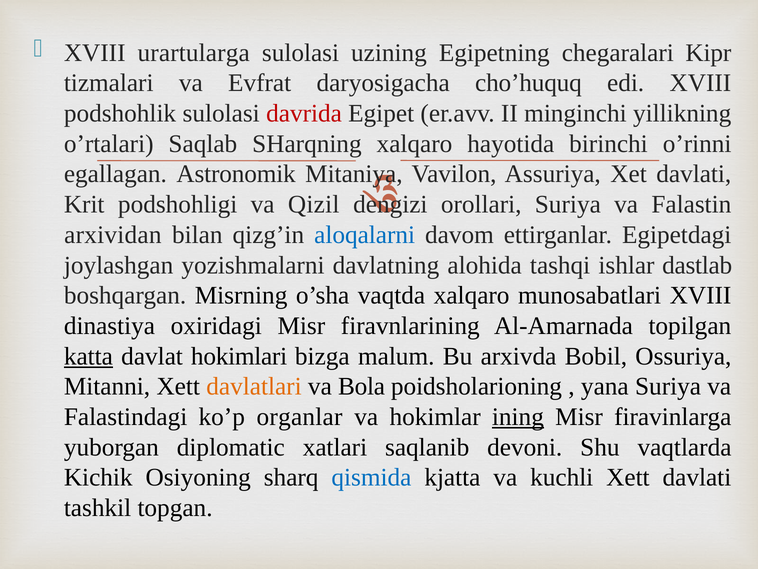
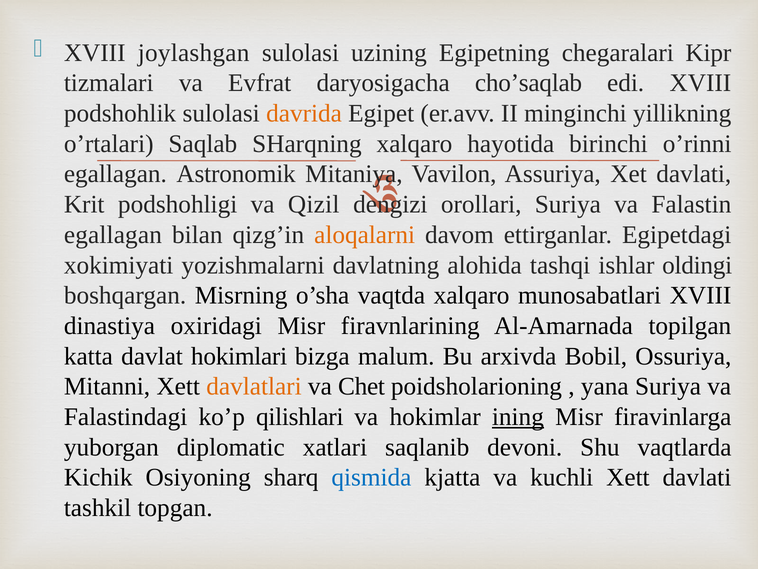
urartularga: urartularga -> joylashgan
cho’huquq: cho’huquq -> cho’saqlab
davrida colour: red -> orange
arxividan at (113, 235): arxividan -> egallagan
aloqalarni colour: blue -> orange
joylashgan: joylashgan -> xokimiyati
dastlab: dastlab -> oldingi
katta underline: present -> none
Bola: Bola -> Chеt
organlar: organlar -> qilishlari
